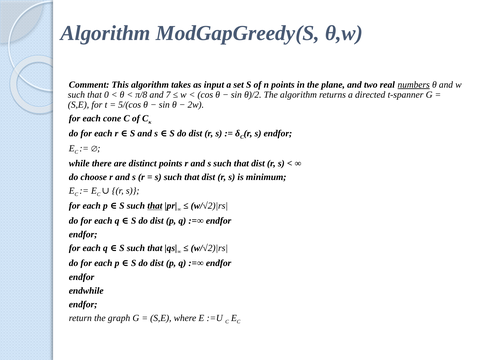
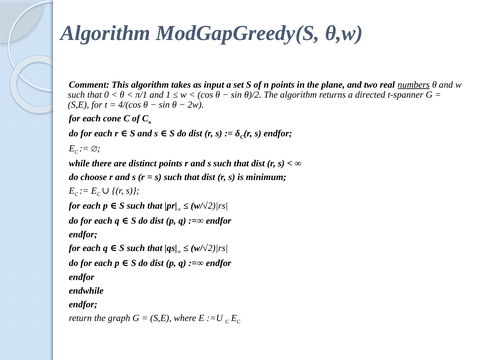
π/8: π/8 -> π/1
7: 7 -> 1
5/(cos: 5/(cos -> 4/(cos
that at (155, 205) underline: present -> none
